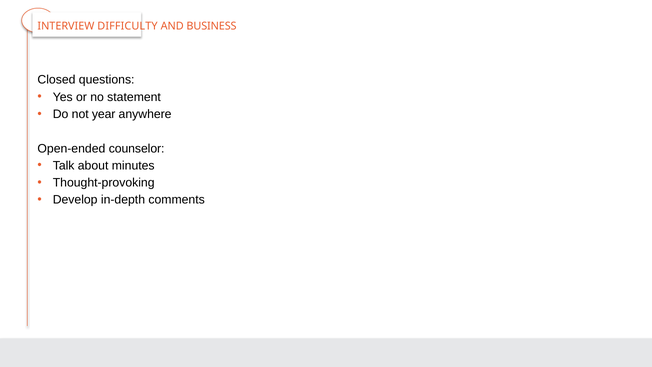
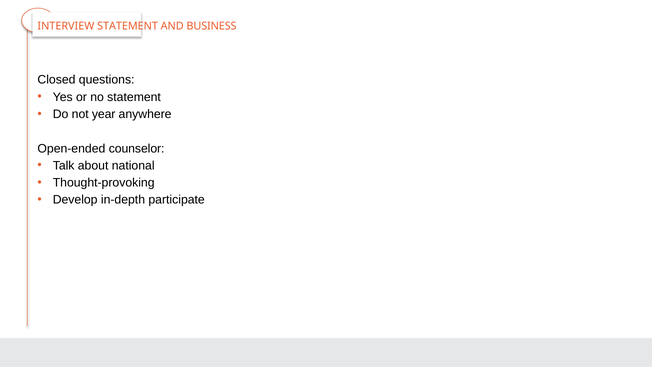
INTERVIEW DIFFICULTY: DIFFICULTY -> STATEMENT
minutes: minutes -> national
comments: comments -> participate
